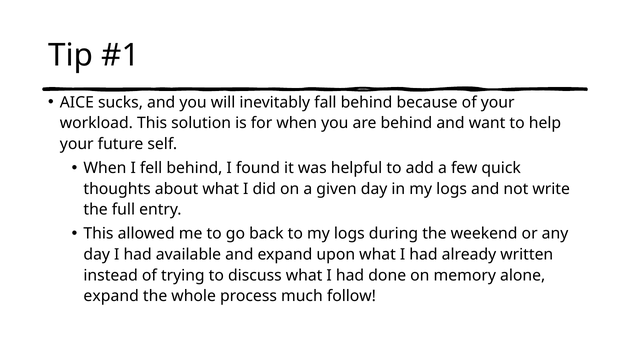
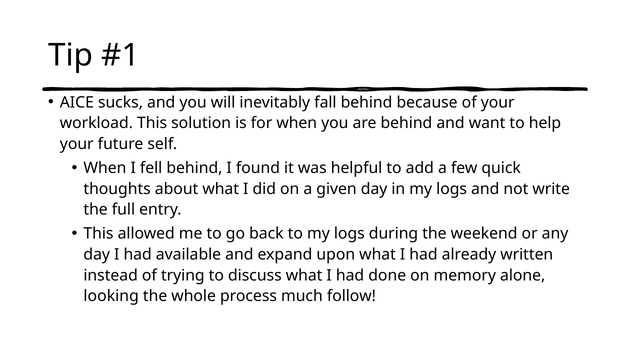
expand at (111, 296): expand -> looking
